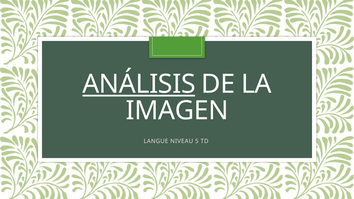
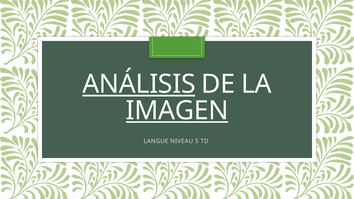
IMAGEN underline: none -> present
